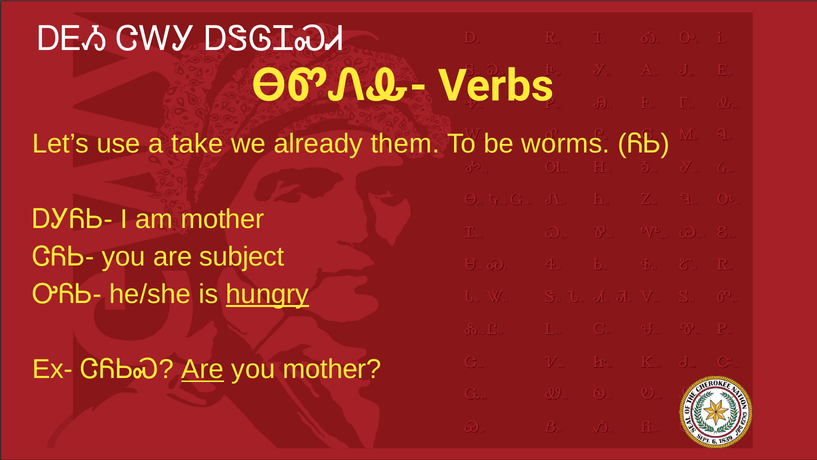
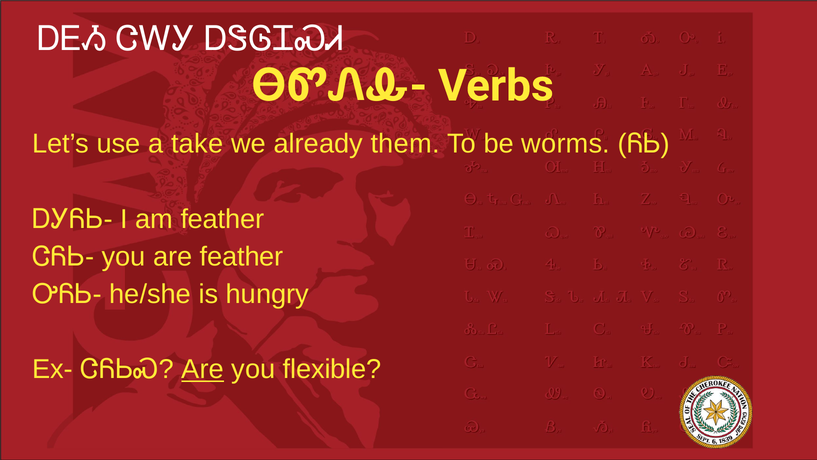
am mother: mother -> feather
are subject: subject -> feather
hungry underline: present -> none
you mother: mother -> flexible
